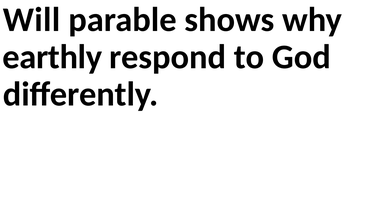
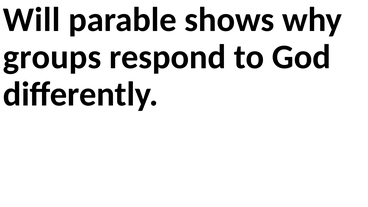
earthly: earthly -> groups
